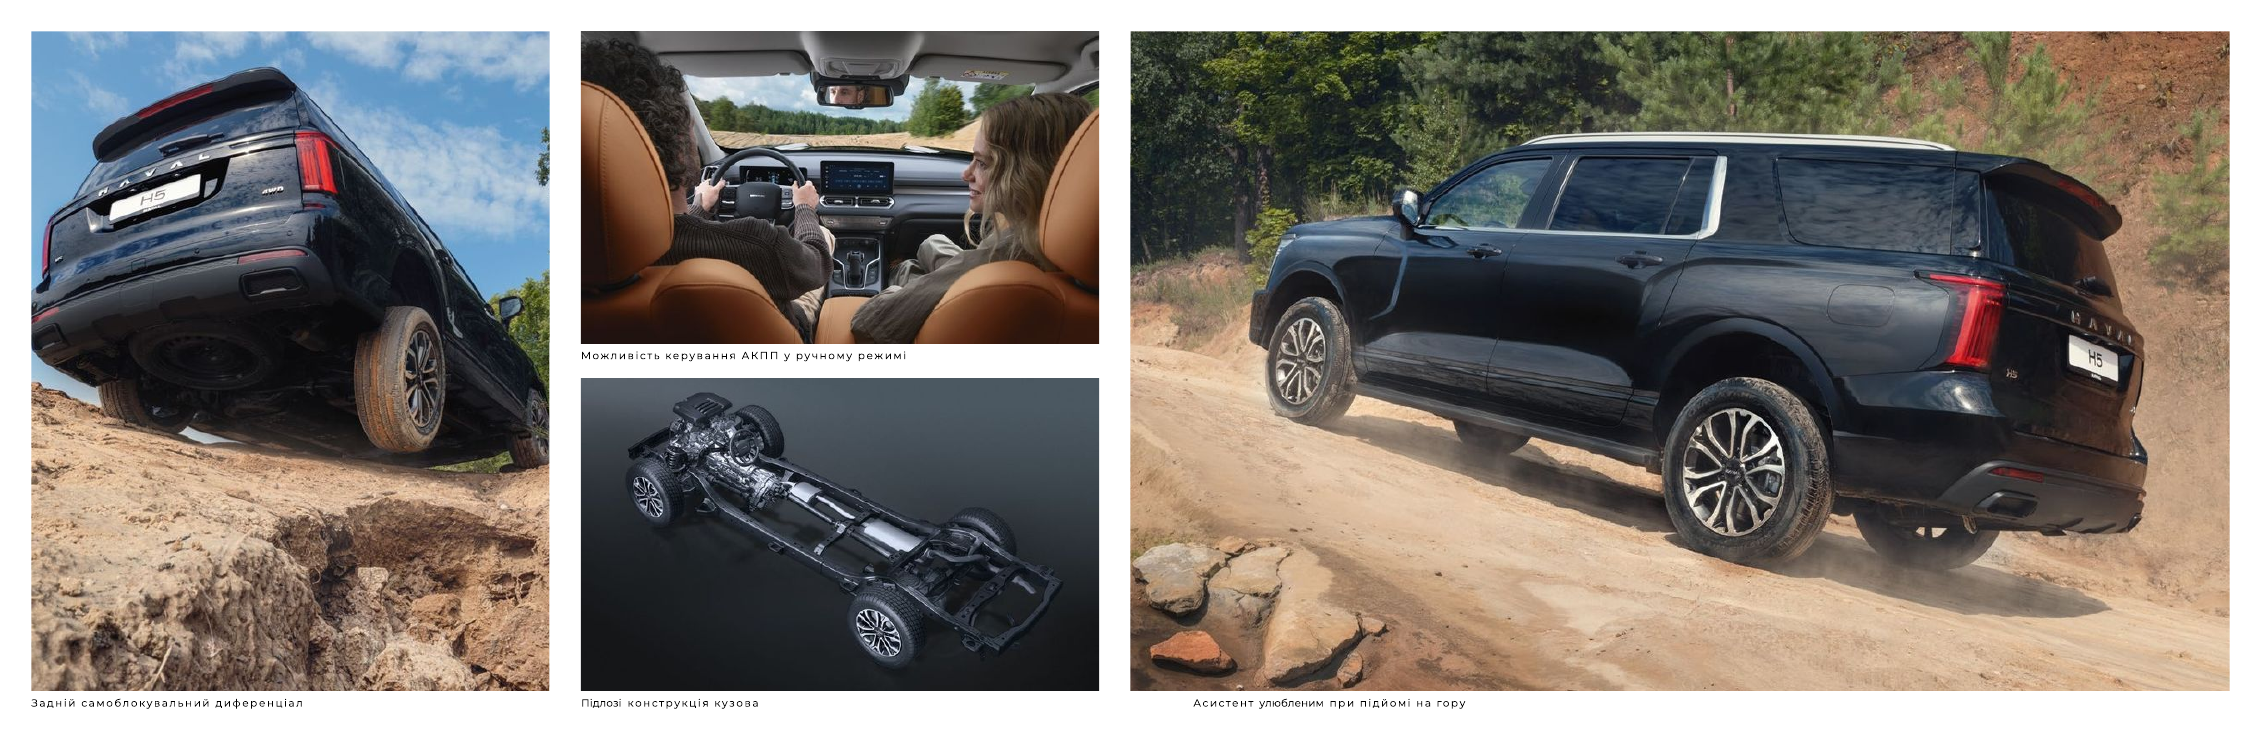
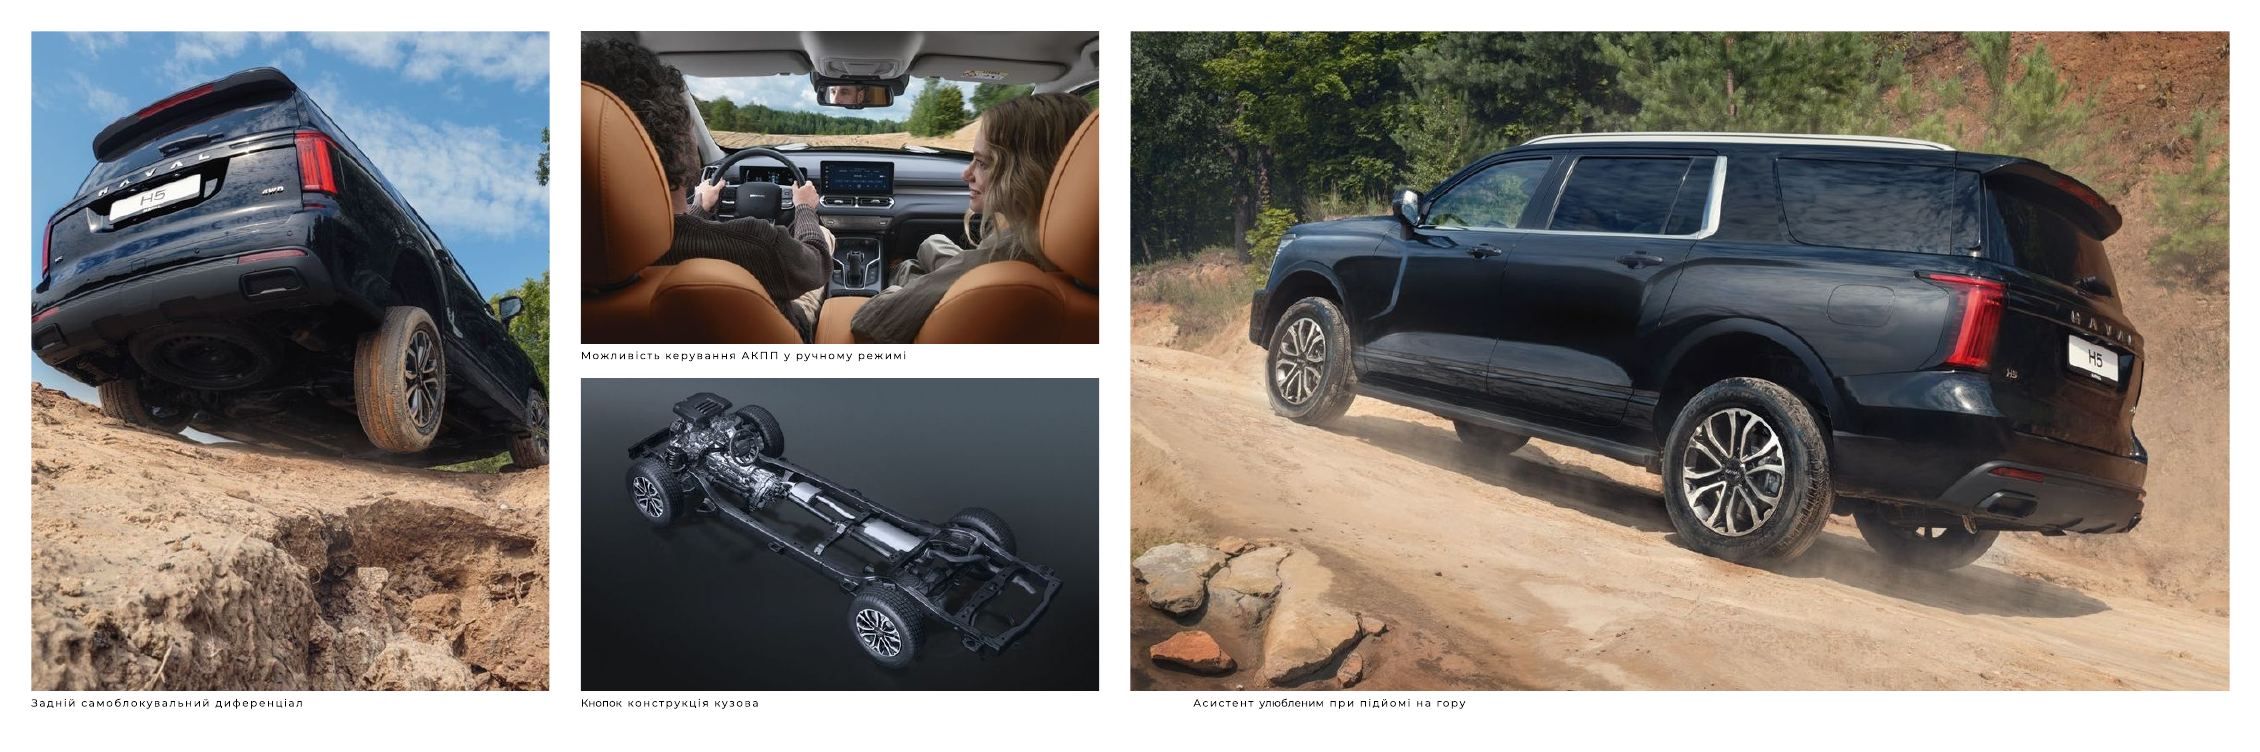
Підлозі: Підлозі -> Кнопок
